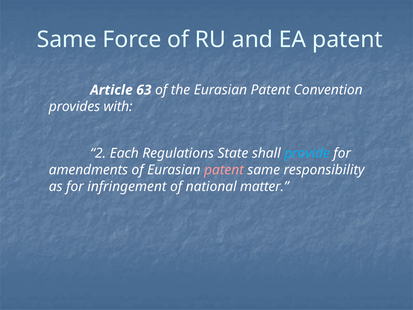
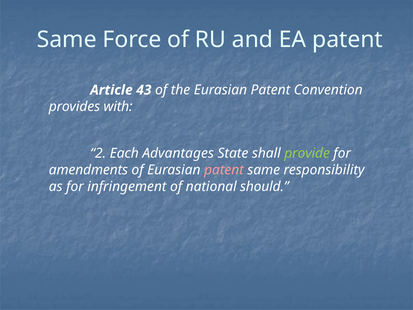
63: 63 -> 43
Regulations: Regulations -> Advantages
provide colour: light blue -> light green
matter: matter -> should
